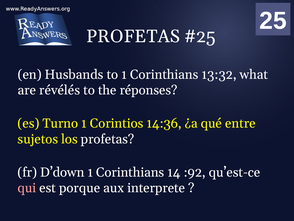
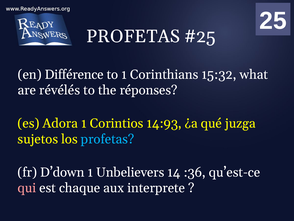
Husbands: Husbands -> Différence
13:32: 13:32 -> 15:32
Turno: Turno -> Adora
14:36: 14:36 -> 14:93
entre: entre -> juzga
profetas at (107, 139) colour: white -> light blue
Corinthians at (130, 172): Corinthians -> Unbelievers
:92: :92 -> :36
porque: porque -> chaque
